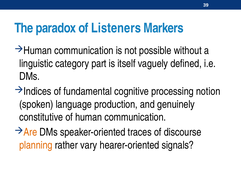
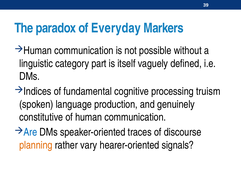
Listeners: Listeners -> Everyday
notion: notion -> truism
Are colour: orange -> blue
